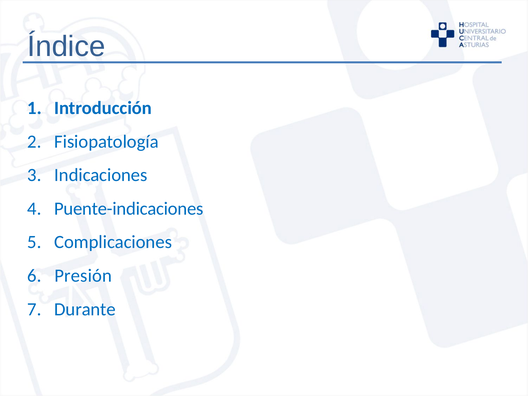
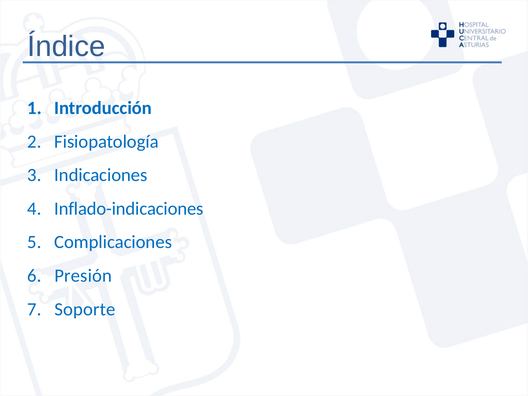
Puente-indicaciones: Puente-indicaciones -> Inflado-indicaciones
Durante: Durante -> Soporte
